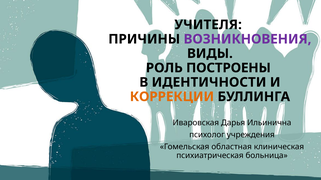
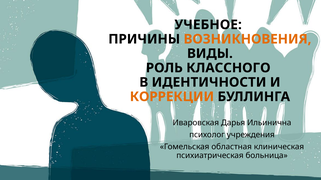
УЧИТЕЛЯ: УЧИТЕЛЯ -> УЧЕБНОЕ
ВОЗНИКНОВЕНИЯ colour: purple -> orange
ПОСТРОЕНЫ: ПОСТРОЕНЫ -> КЛАССНОГО
